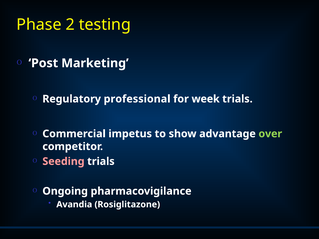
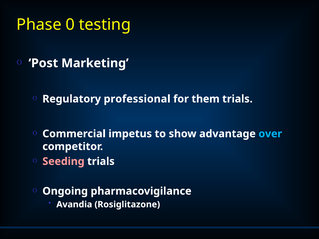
2: 2 -> 0
week: week -> them
over colour: light green -> light blue
